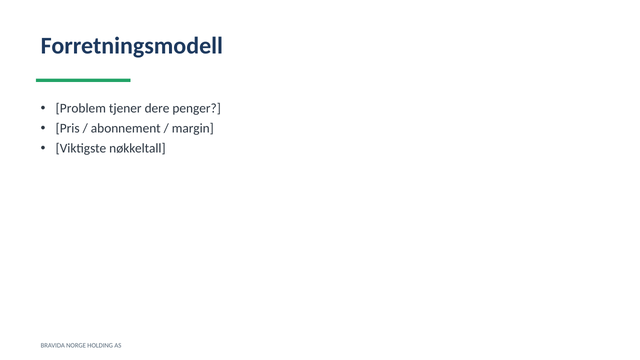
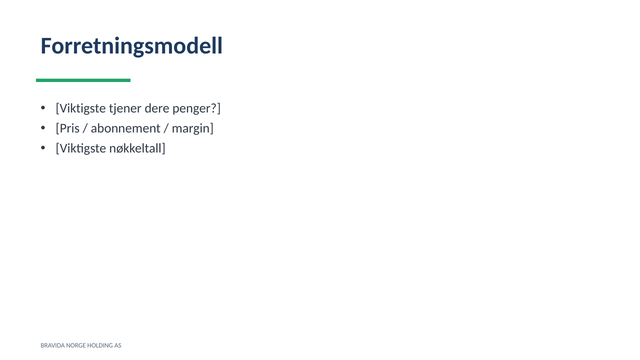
Problem at (81, 108): Problem -> Viktigste
